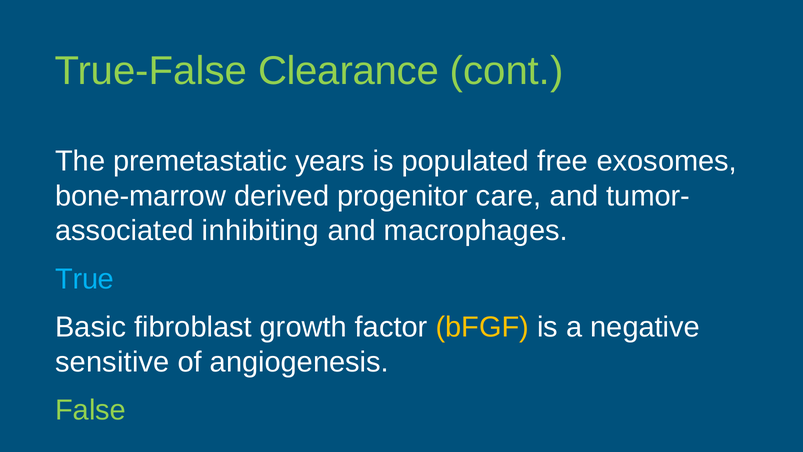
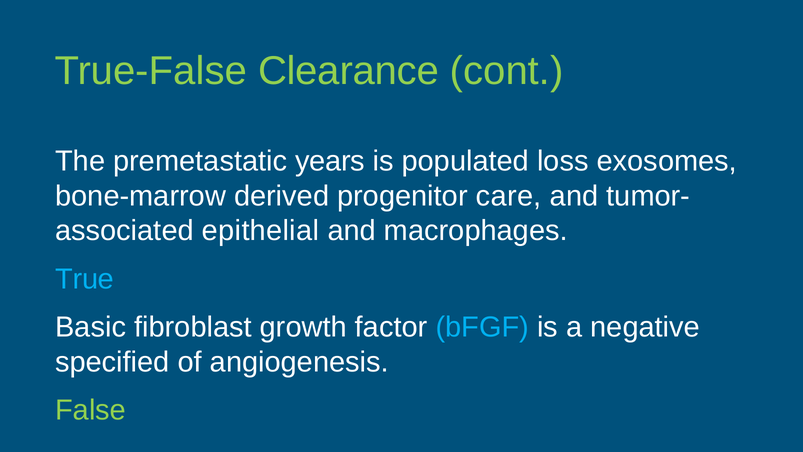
free: free -> loss
inhibiting: inhibiting -> epithelial
bFGF colour: yellow -> light blue
sensitive: sensitive -> specified
